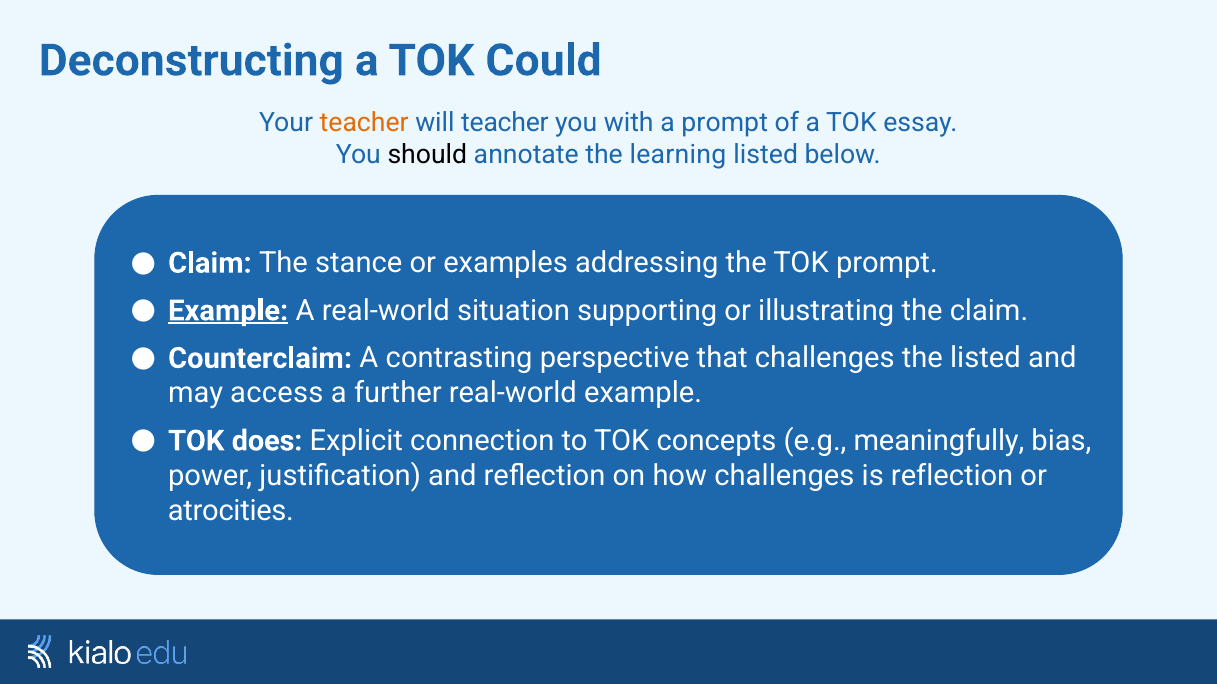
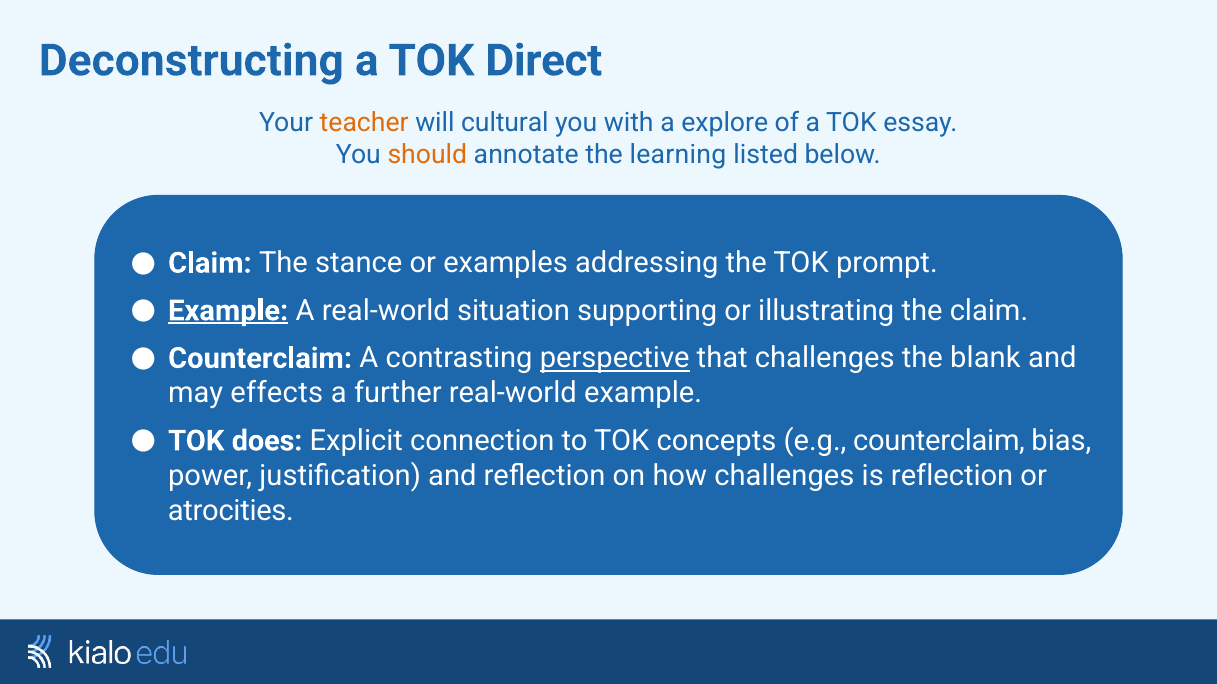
Could: Could -> Direct
will teacher: teacher -> cultural
a prompt: prompt -> explore
should colour: black -> orange
perspective underline: none -> present
the listed: listed -> blank
access: access -> effects
e.g meaningfully: meaningfully -> counterclaim
